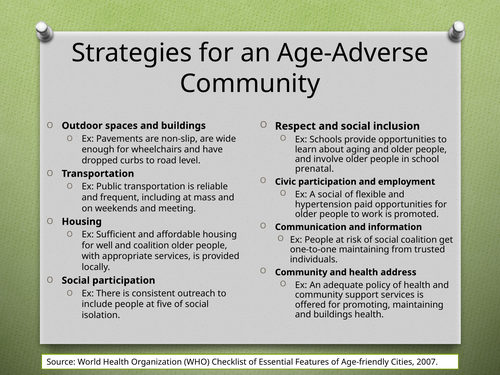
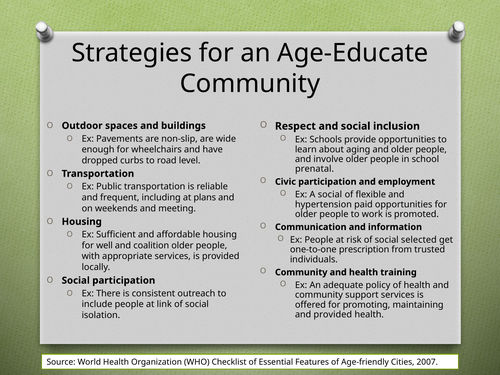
Age-Adverse: Age-Adverse -> Age-Educate
mass: mass -> plans
social coalition: coalition -> selected
one-to-one maintaining: maintaining -> prescription
address: address -> training
five: five -> link
buildings at (333, 314): buildings -> provided
